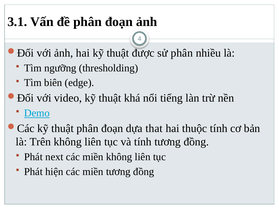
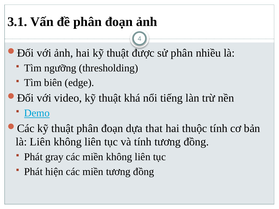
là Trên: Trên -> Liên
next: next -> gray
